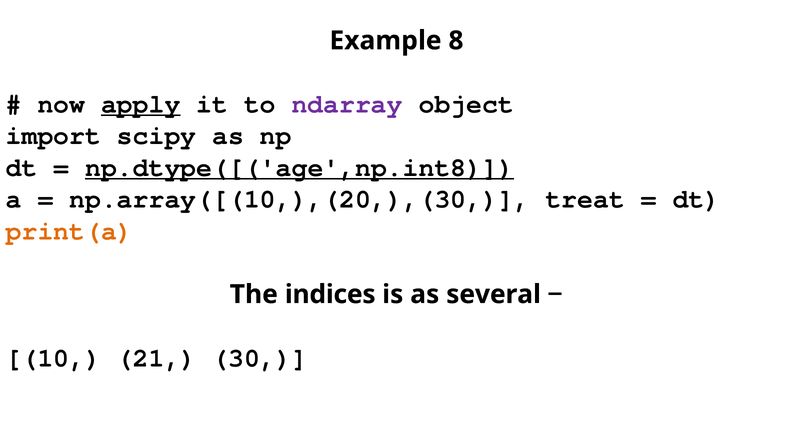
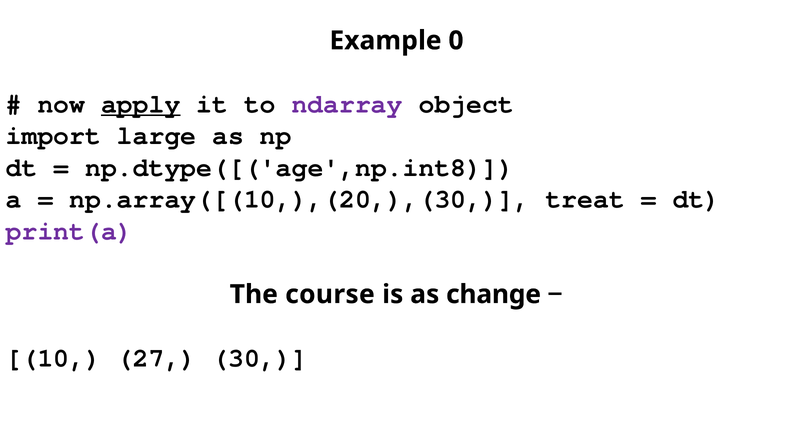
8: 8 -> 0
scipy: scipy -> large
np.dtype([('age',np.int8 underline: present -> none
print(a colour: orange -> purple
indices: indices -> course
several: several -> change
21: 21 -> 27
